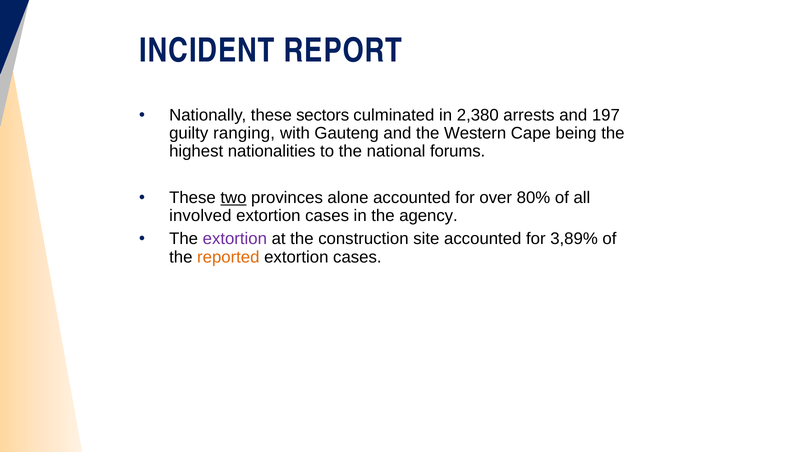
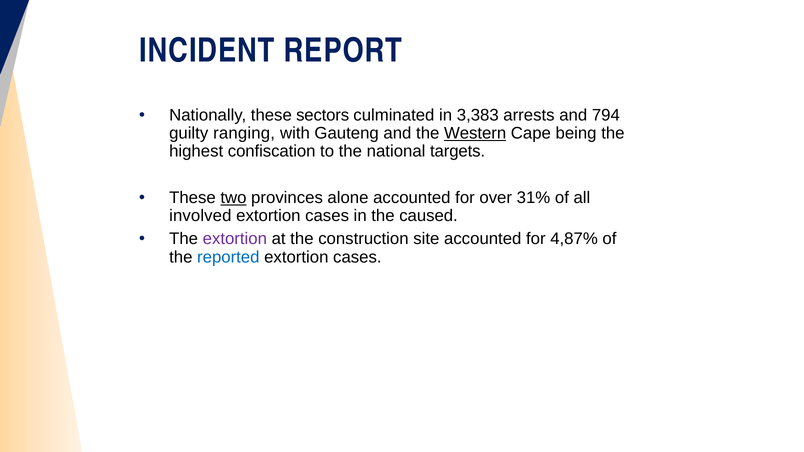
2,380: 2,380 -> 3,383
197: 197 -> 794
Western underline: none -> present
nationalities: nationalities -> confiscation
forums: forums -> targets
80%: 80% -> 31%
agency: agency -> caused
3,89%: 3,89% -> 4,87%
reported colour: orange -> blue
